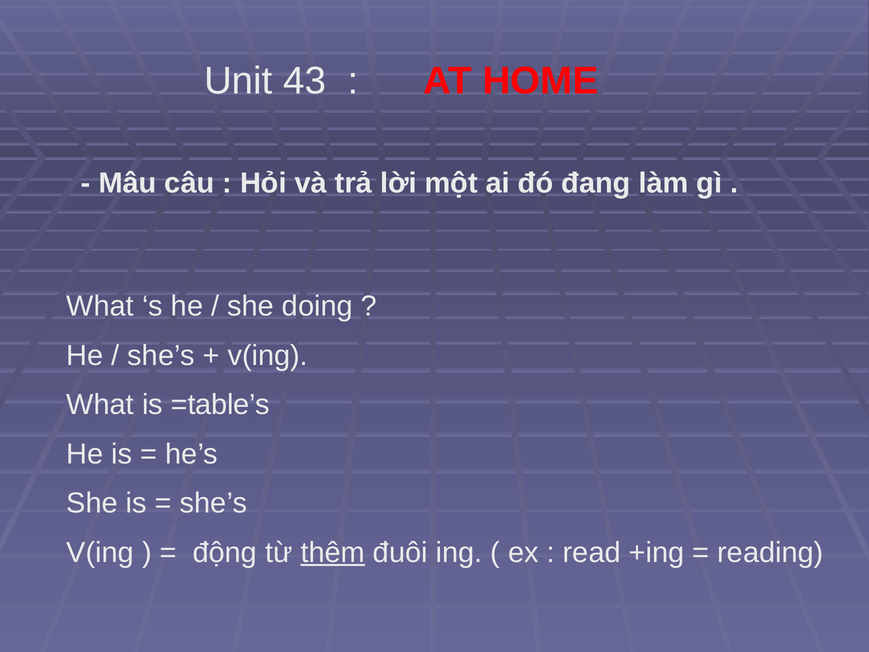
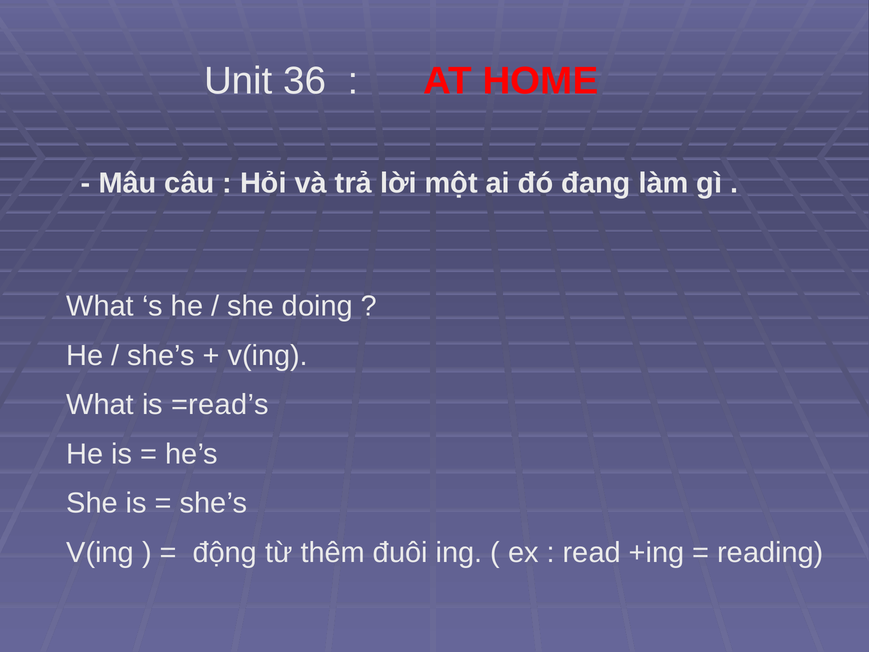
43: 43 -> 36
=table’s: =table’s -> =read’s
thêm underline: present -> none
